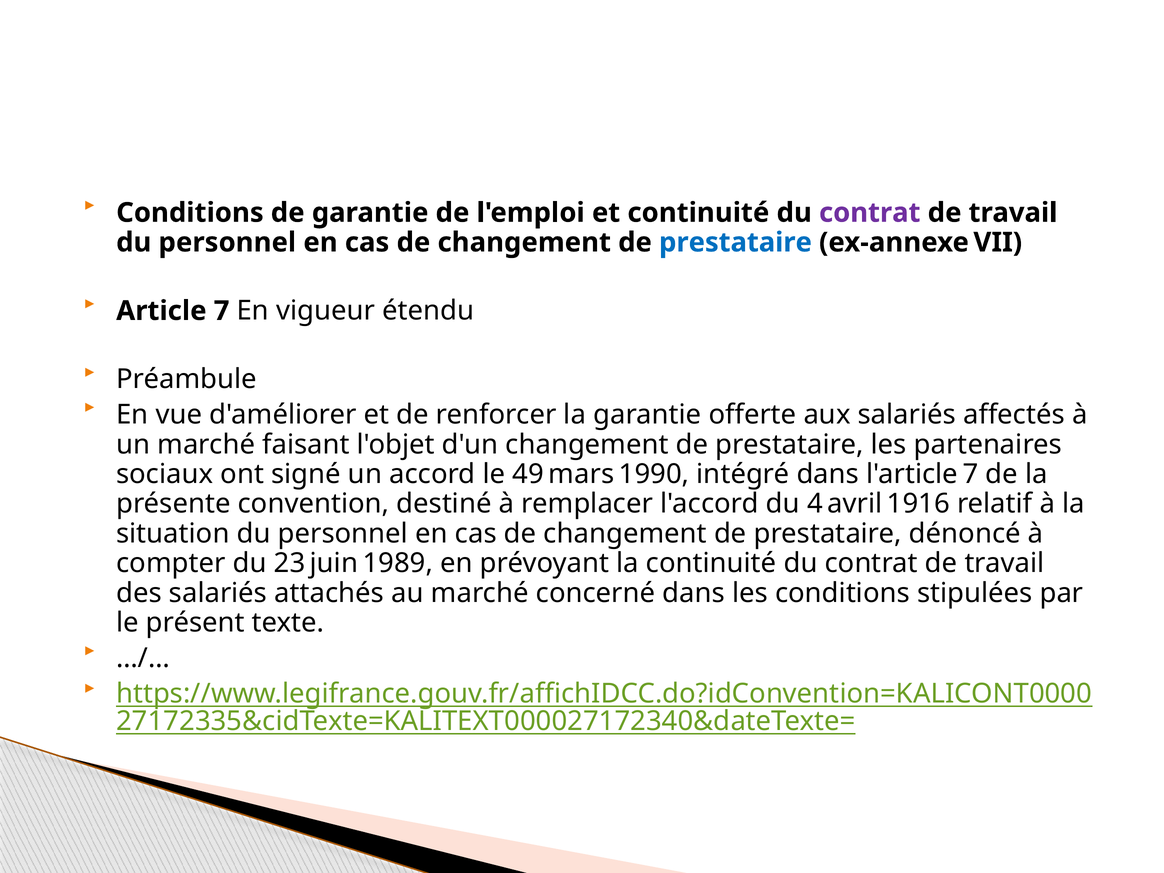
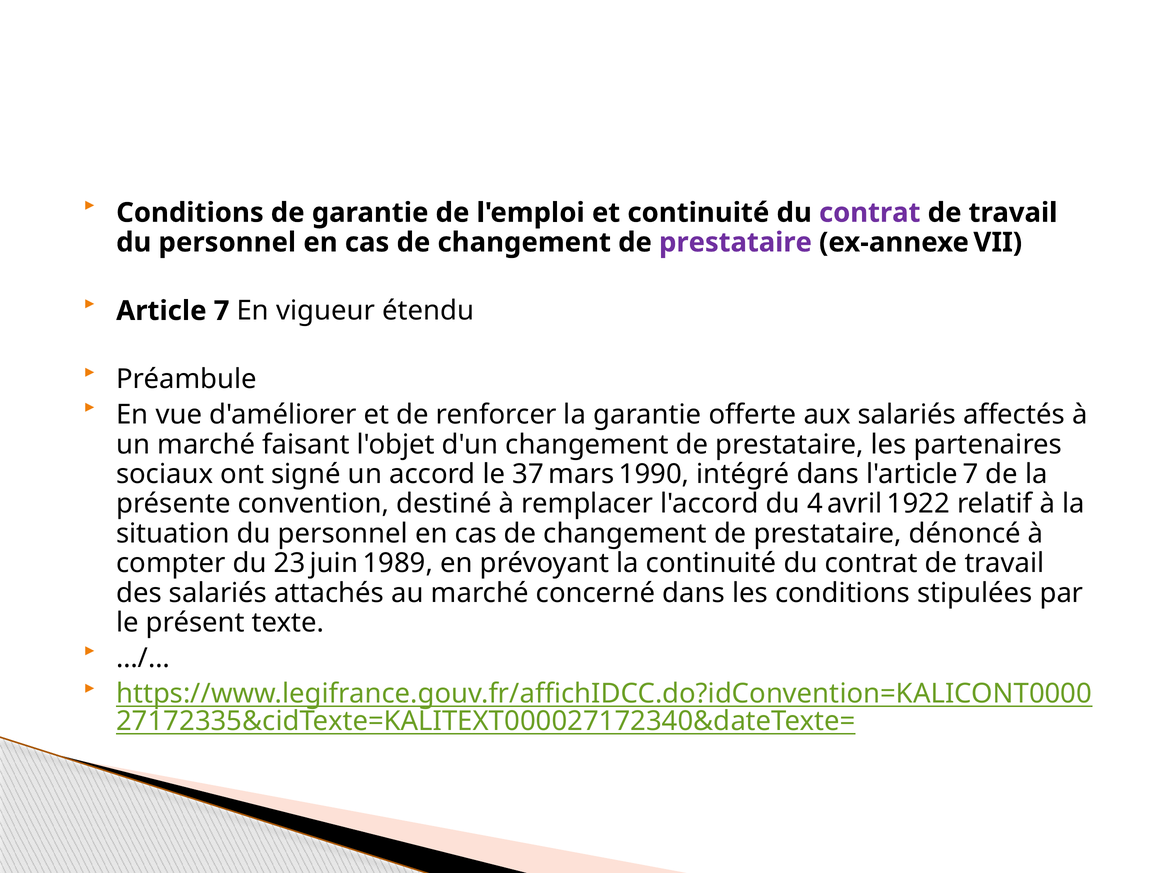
prestataire at (735, 242) colour: blue -> purple
49: 49 -> 37
1916: 1916 -> 1922
